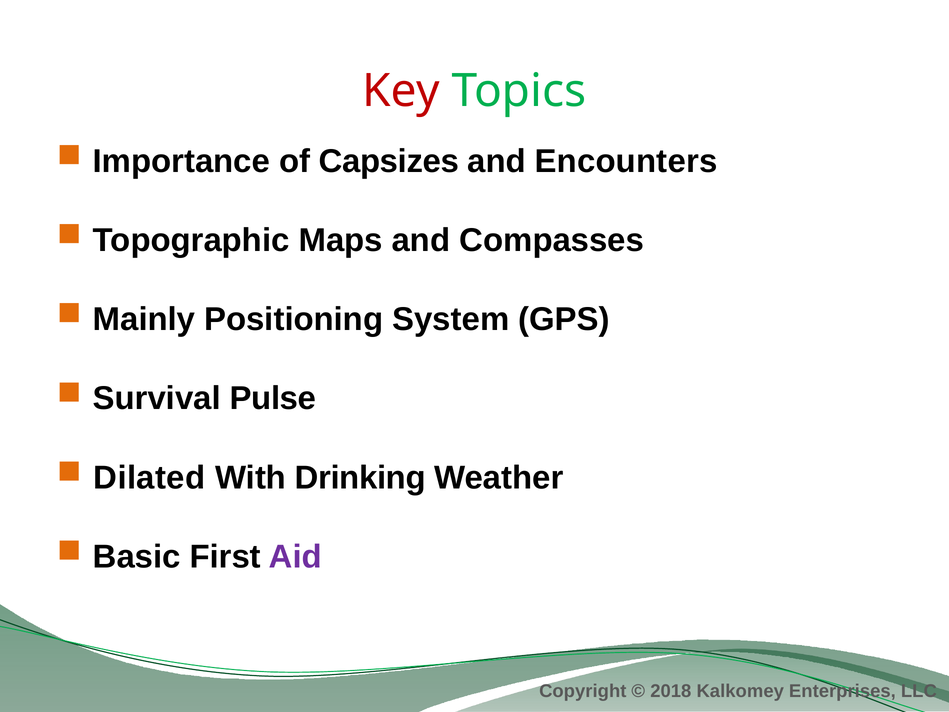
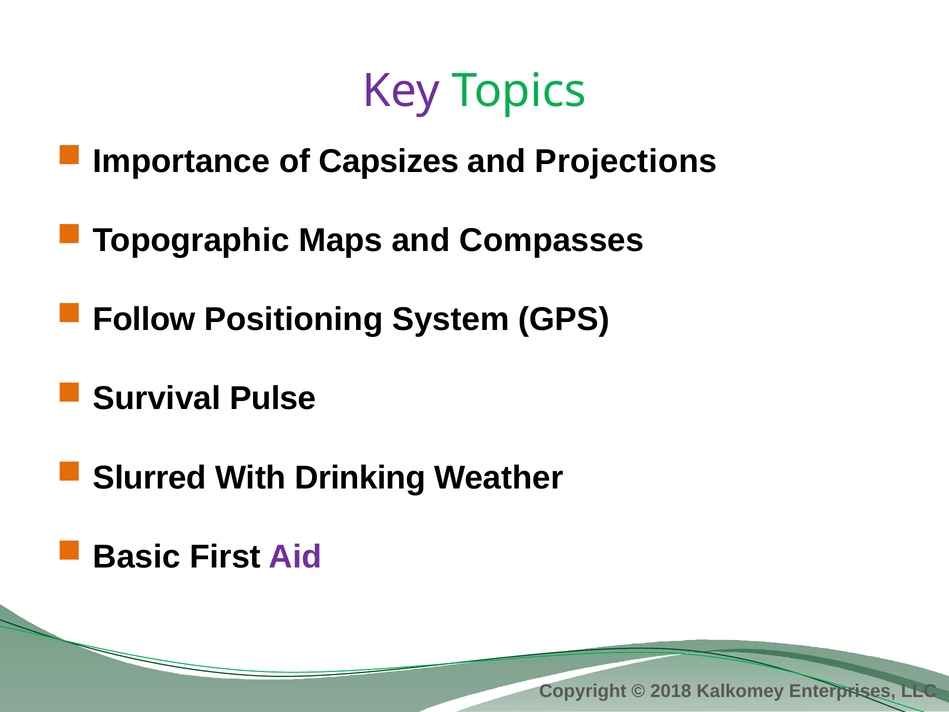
Key colour: red -> purple
Encounters: Encounters -> Projections
Mainly: Mainly -> Follow
Dilated: Dilated -> Slurred
